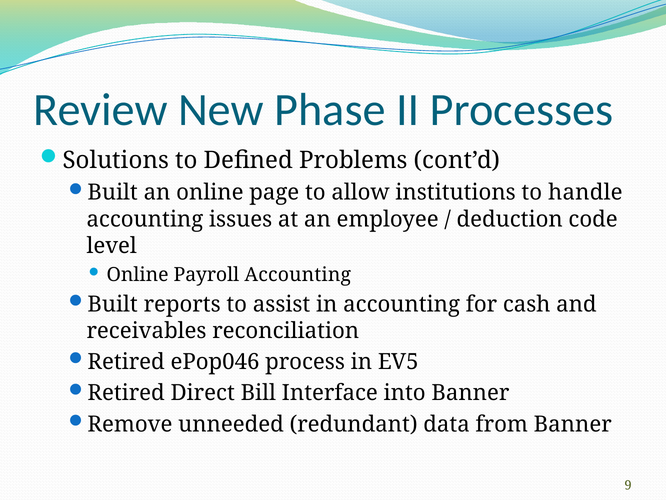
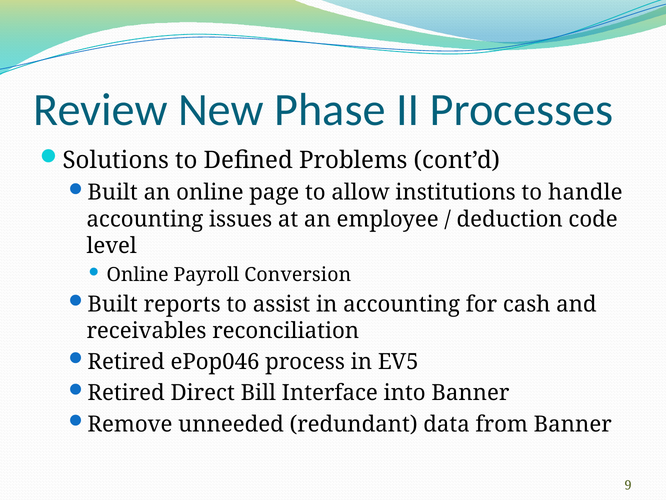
Payroll Accounting: Accounting -> Conversion
